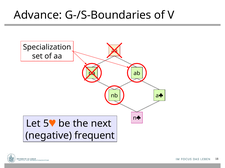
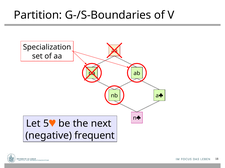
Advance: Advance -> Partition
